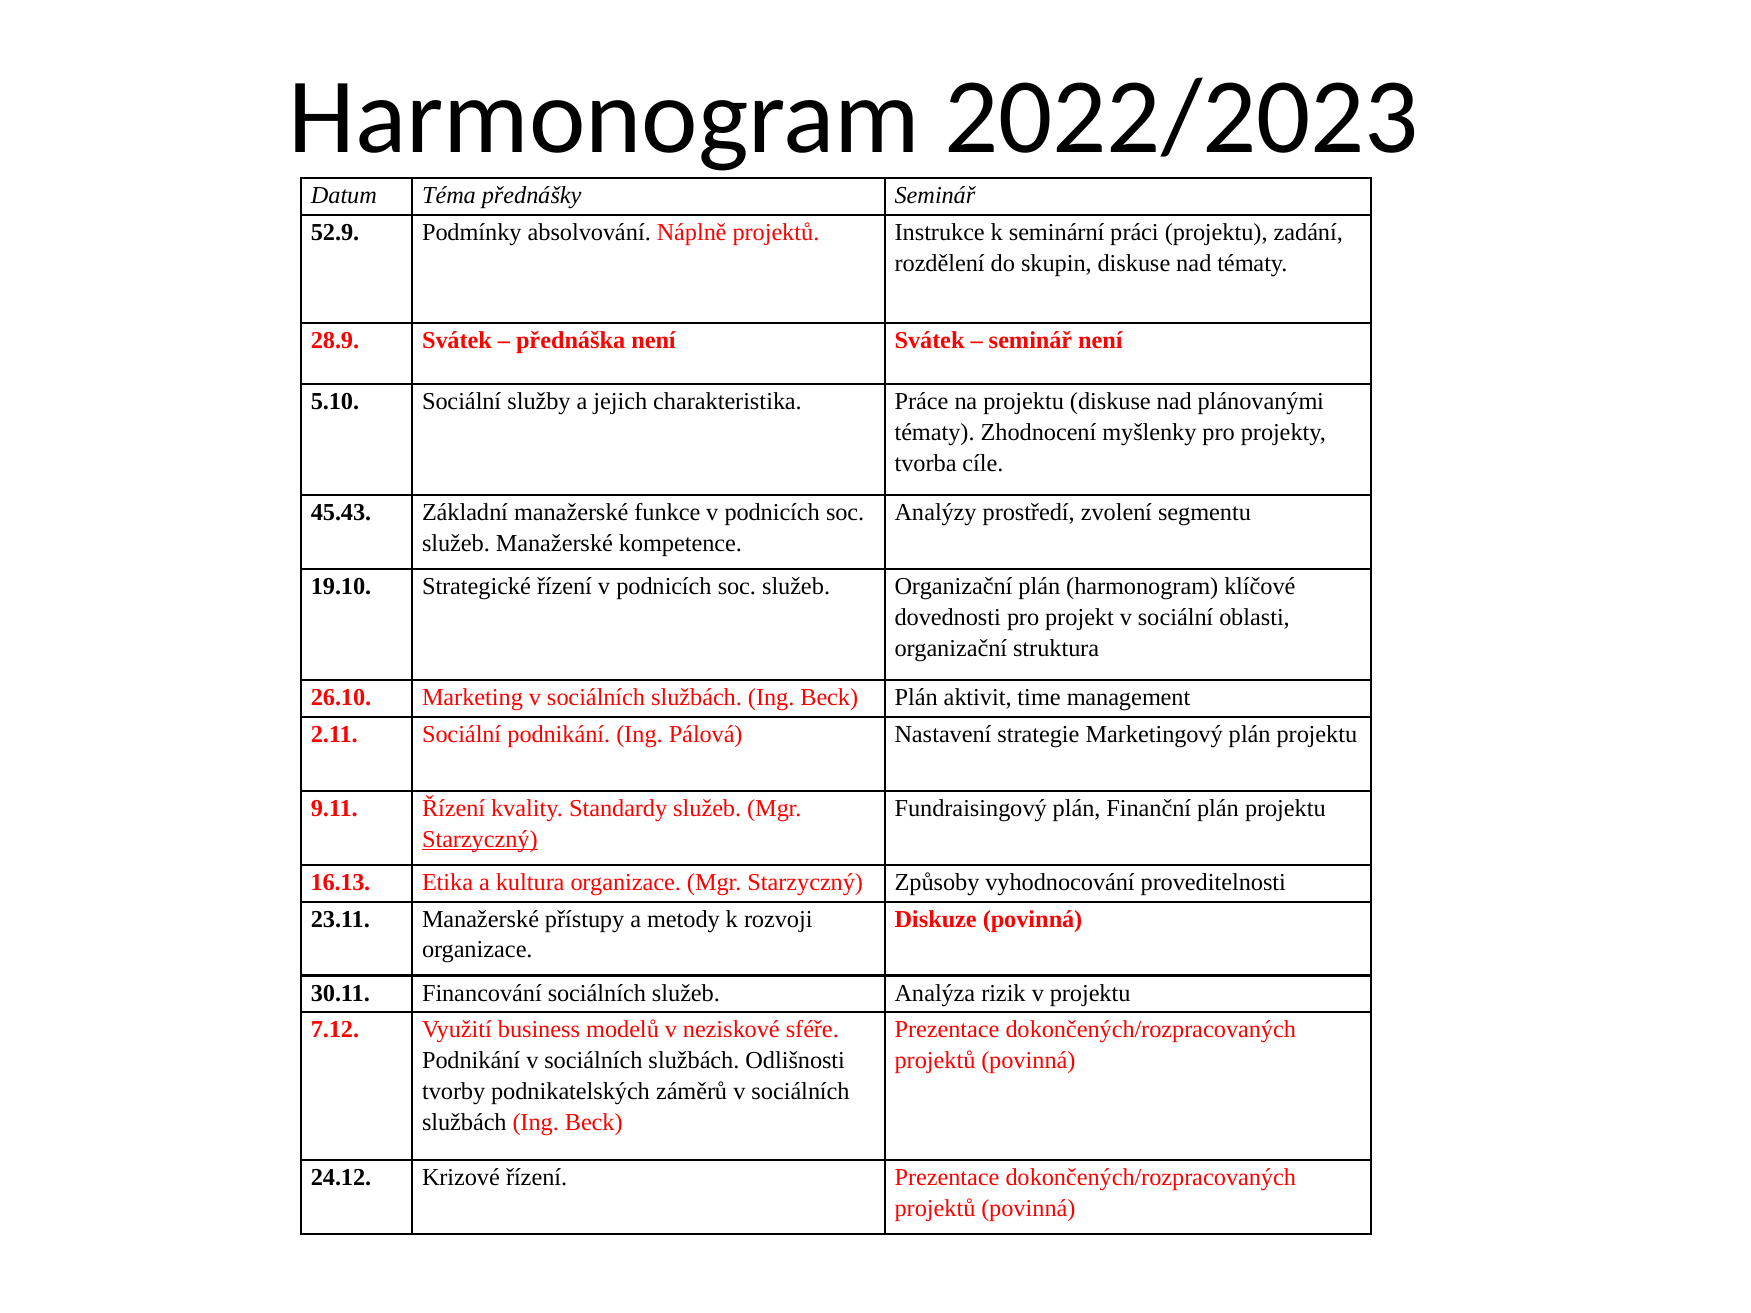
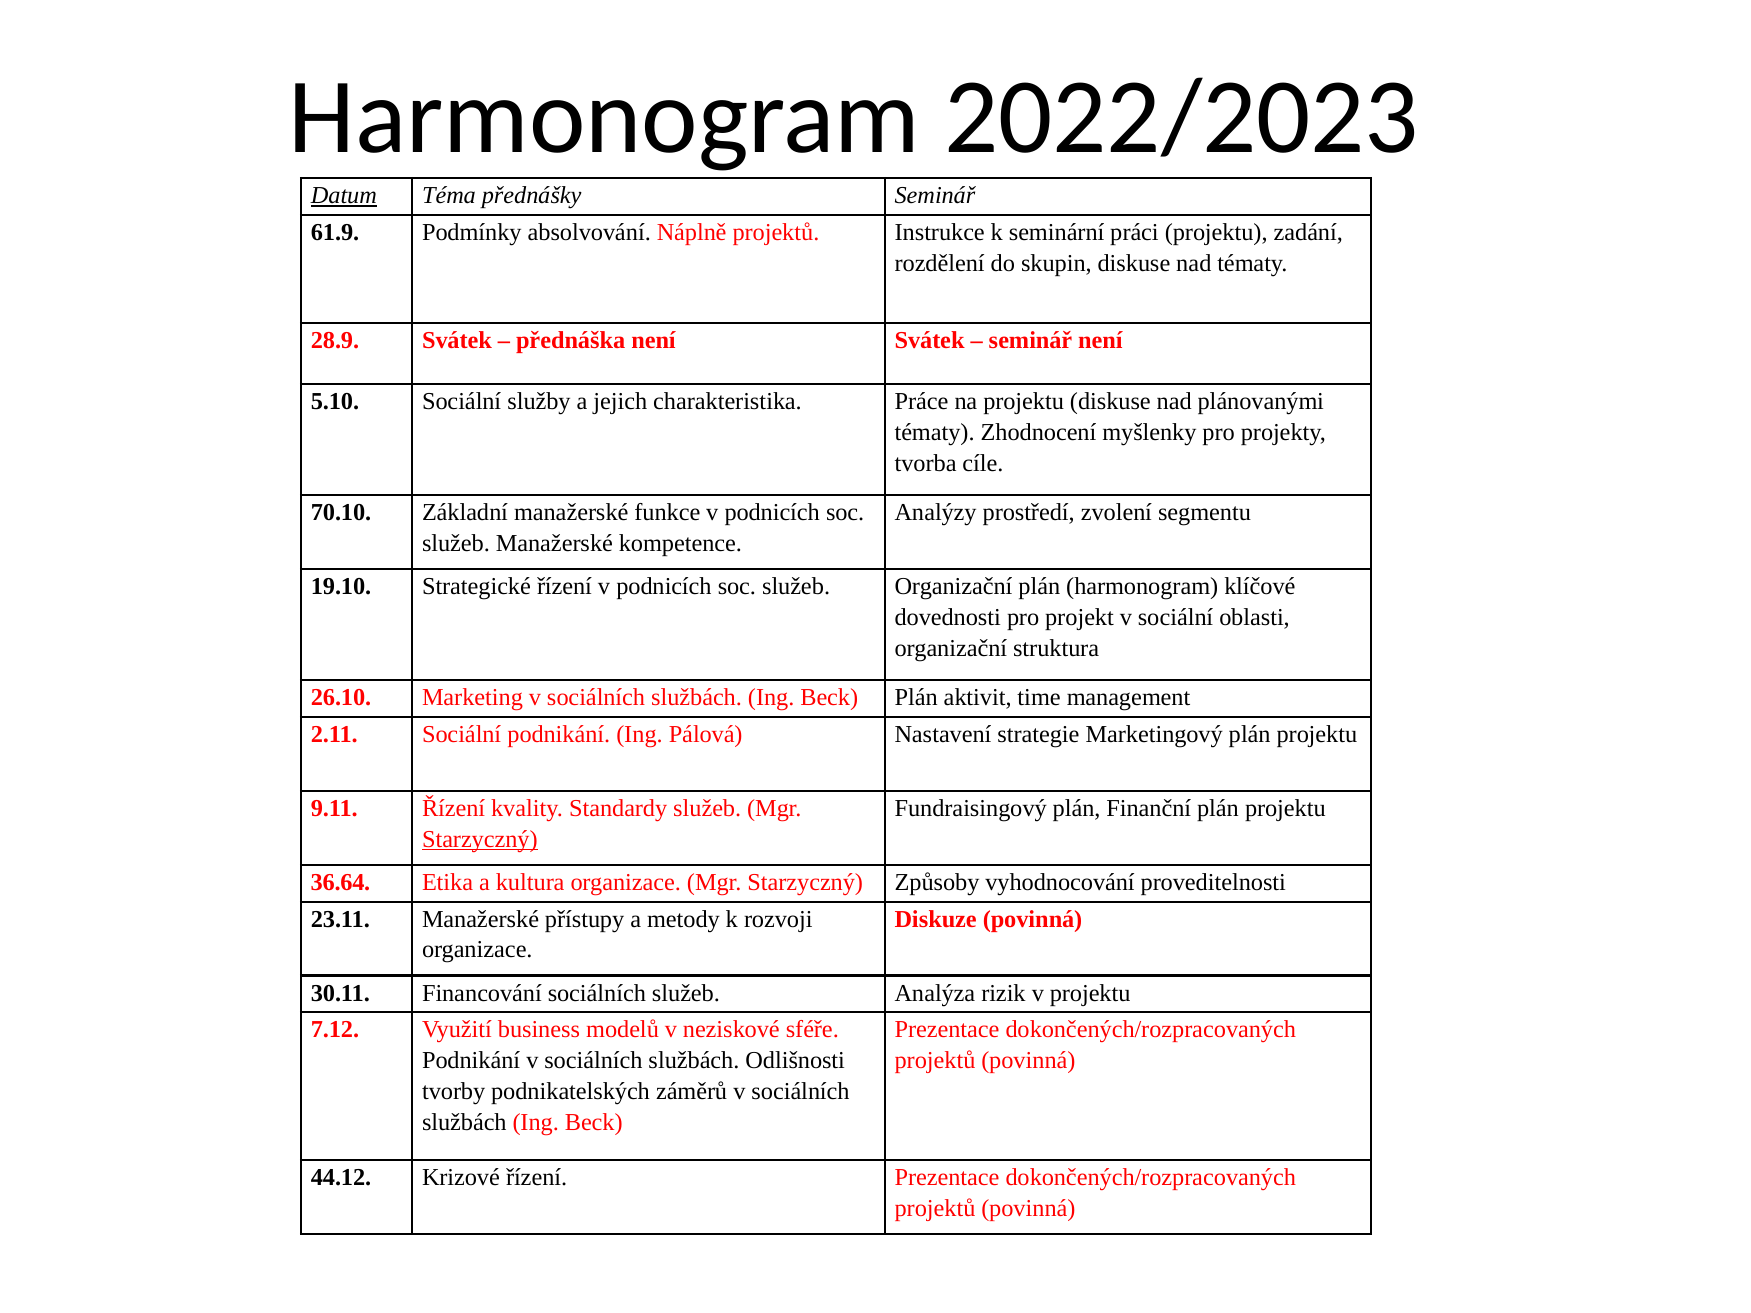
Datum underline: none -> present
52.9: 52.9 -> 61.9
45.43: 45.43 -> 70.10
16.13: 16.13 -> 36.64
24.12: 24.12 -> 44.12
